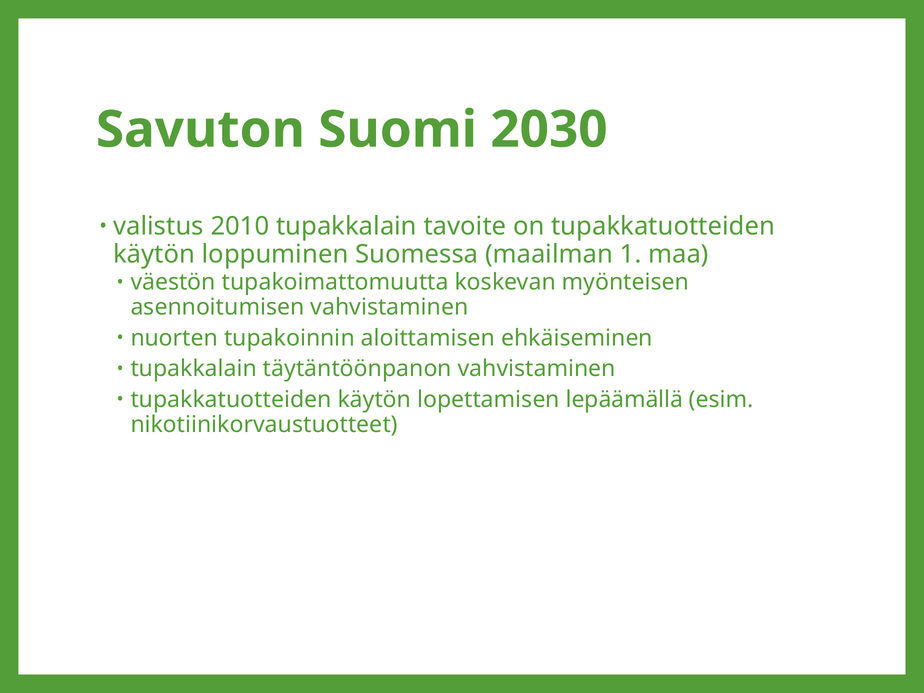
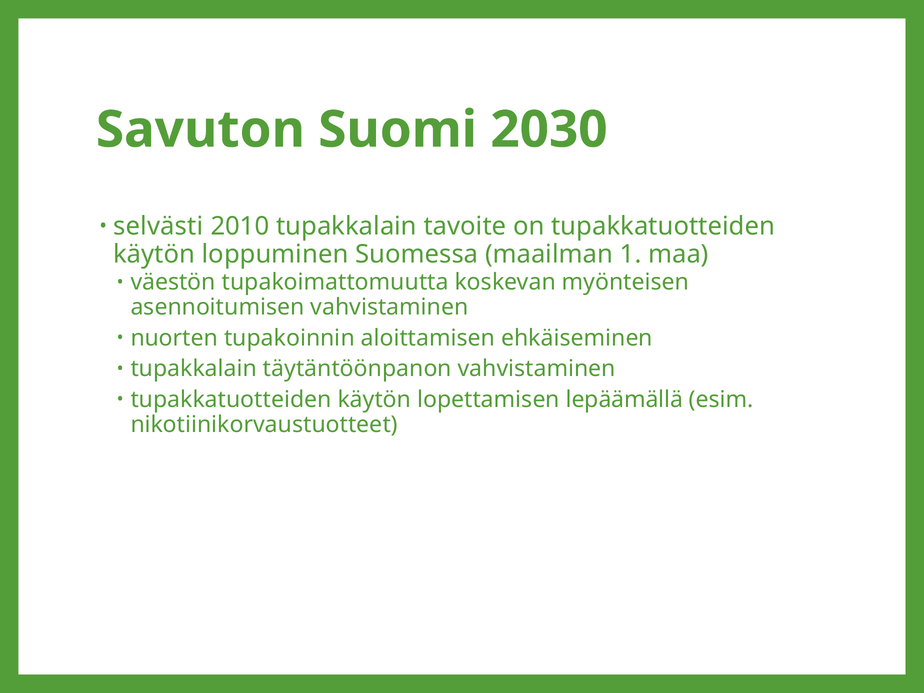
valistus: valistus -> selvästi
